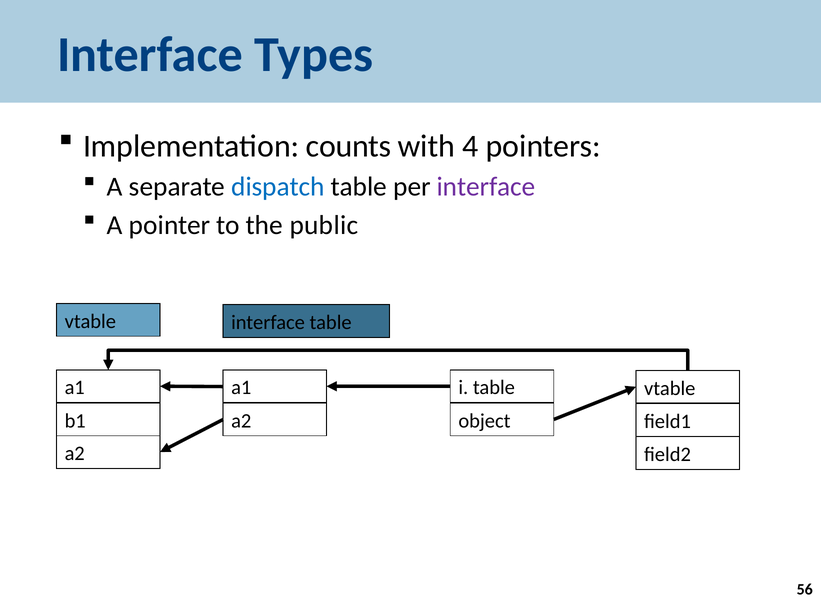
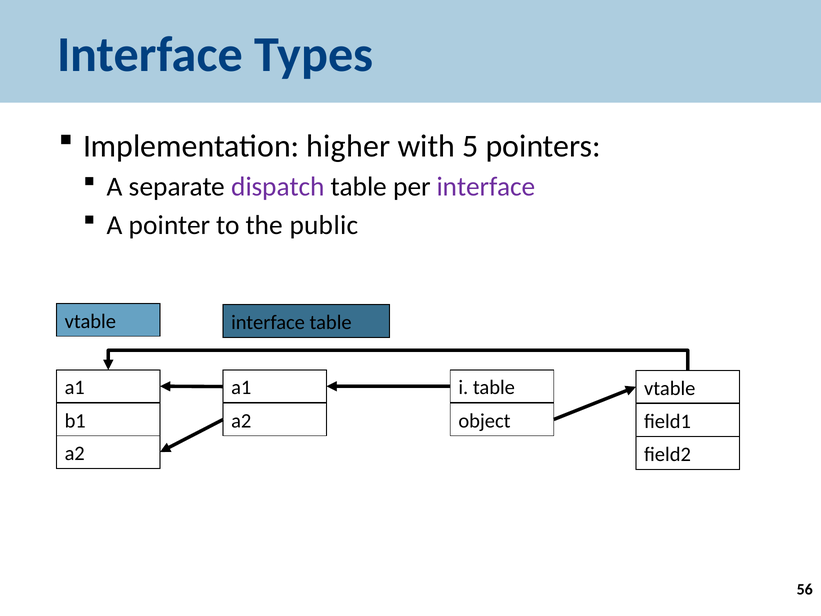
counts: counts -> higher
4: 4 -> 5
dispatch colour: blue -> purple
